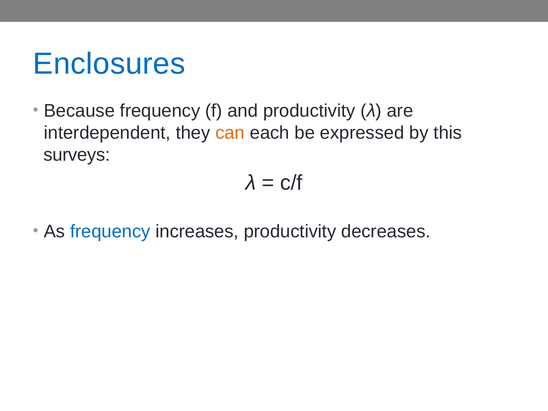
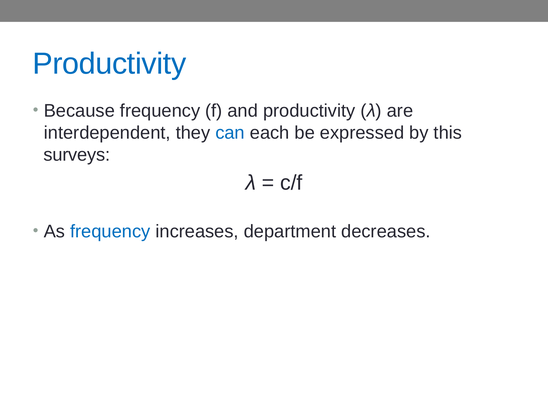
Enclosures at (109, 64): Enclosures -> Productivity
can colour: orange -> blue
increases productivity: productivity -> department
